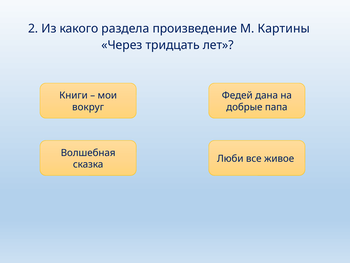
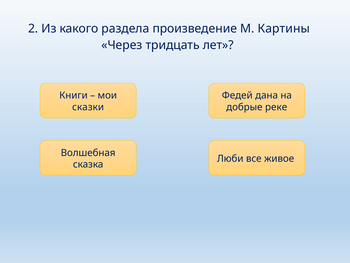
вокруг: вокруг -> сказки
папа: папа -> реке
